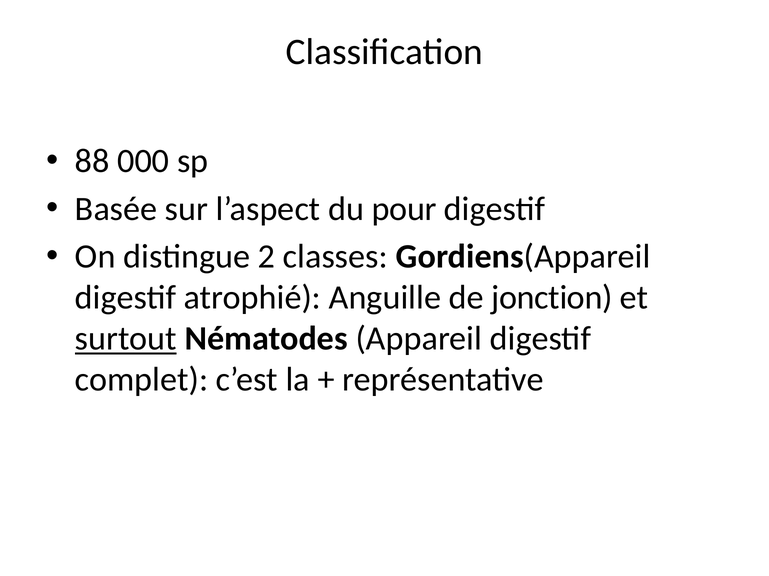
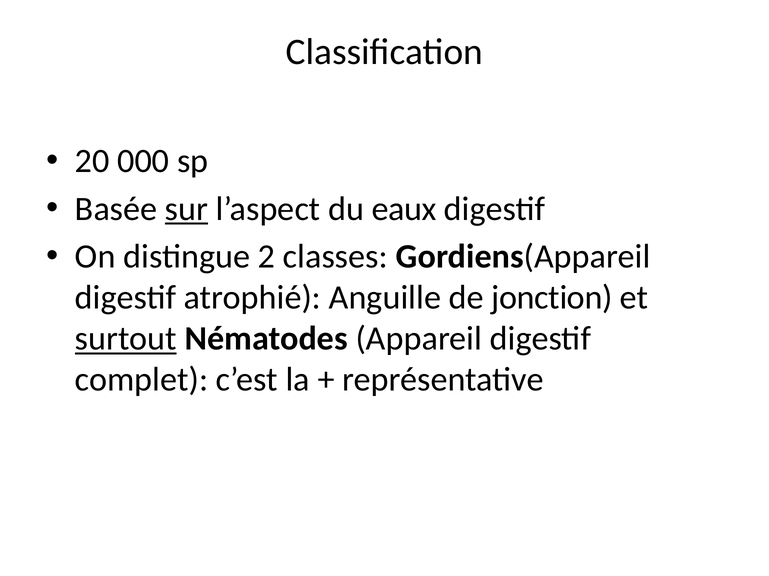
88: 88 -> 20
sur underline: none -> present
pour: pour -> eaux
